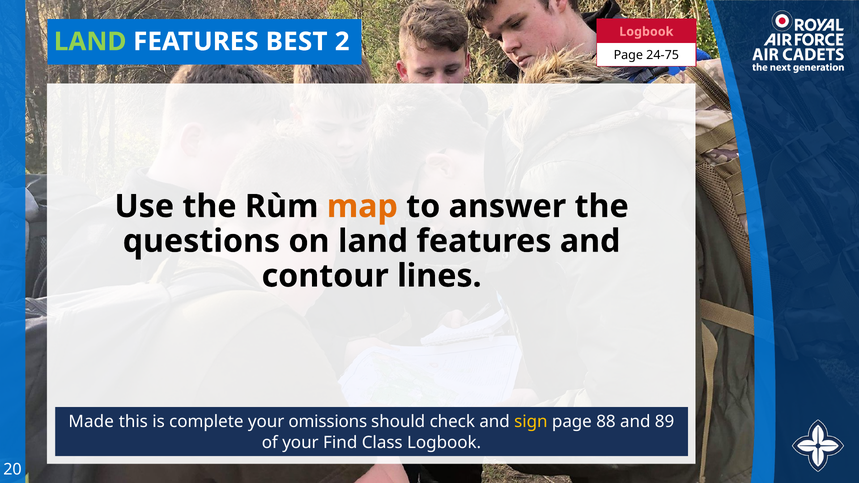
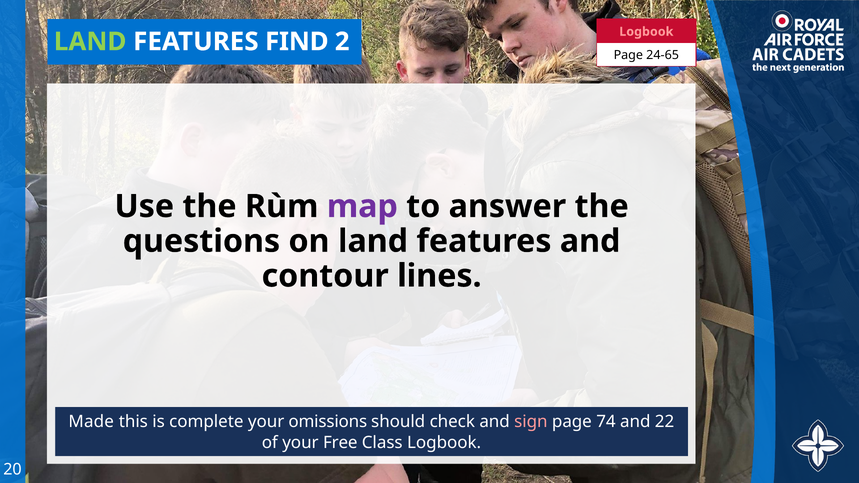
BEST: BEST -> FIND
24-75: 24-75 -> 24-65
map colour: orange -> purple
sign colour: yellow -> pink
88: 88 -> 74
89: 89 -> 22
Find: Find -> Free
